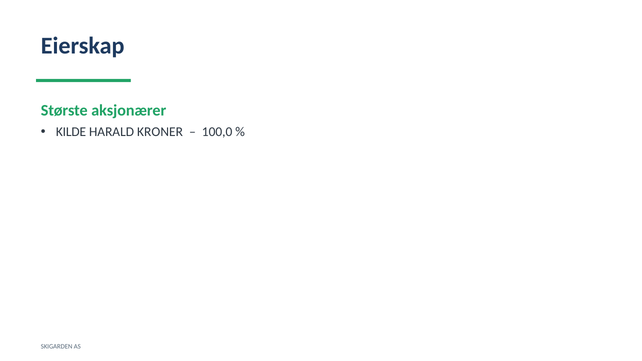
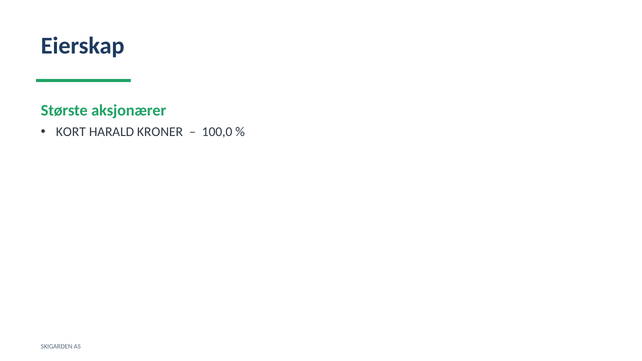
KILDE: KILDE -> KORT
